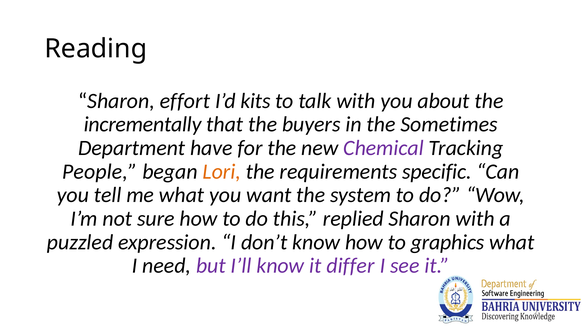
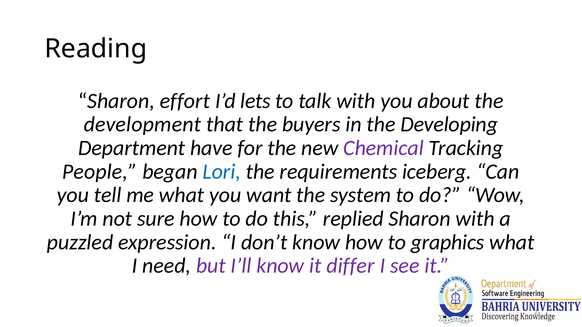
kits: kits -> lets
incrementally: incrementally -> development
Sometimes: Sometimes -> Developing
Lori colour: orange -> blue
specific: specific -> iceberg
